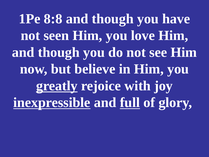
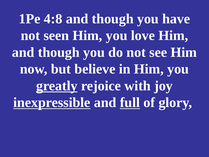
8:8: 8:8 -> 4:8
